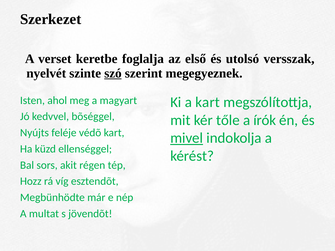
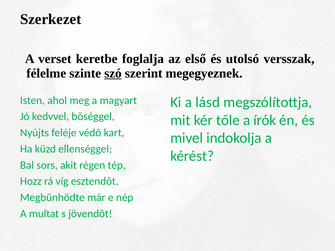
nyelvét: nyelvét -> félelme
a kart: kart -> lásd
mivel underline: present -> none
